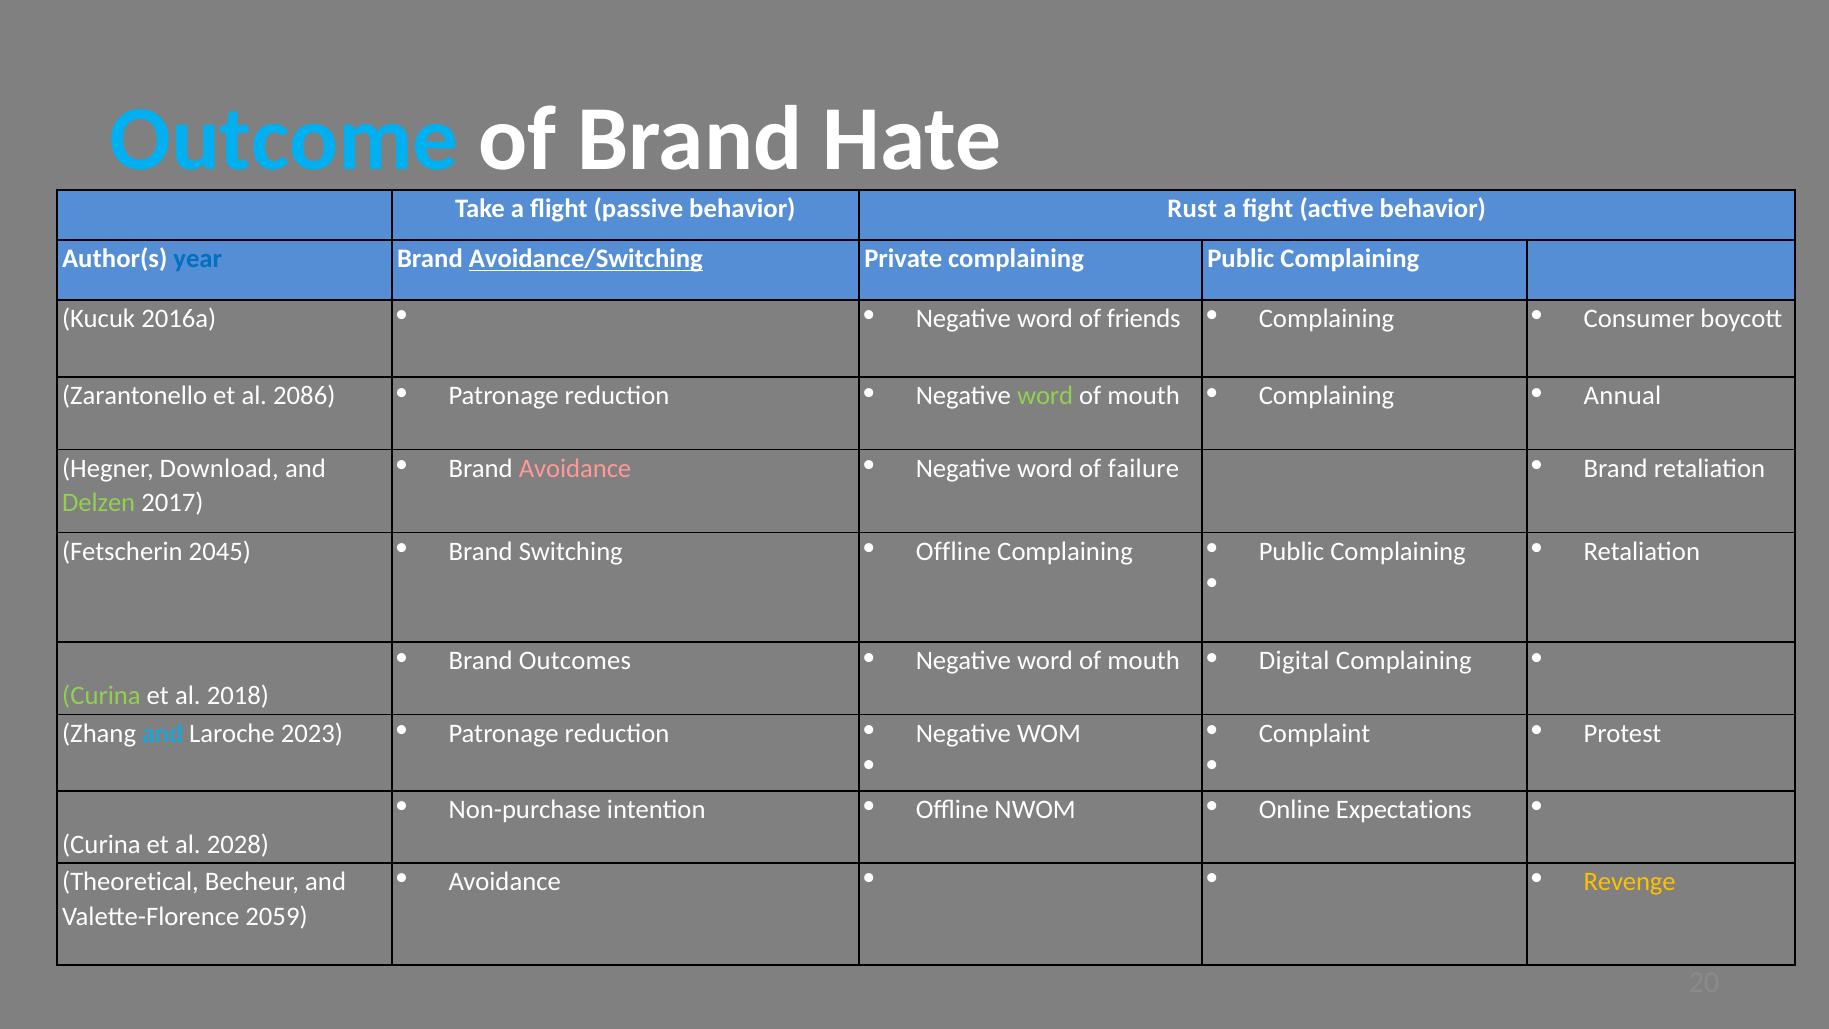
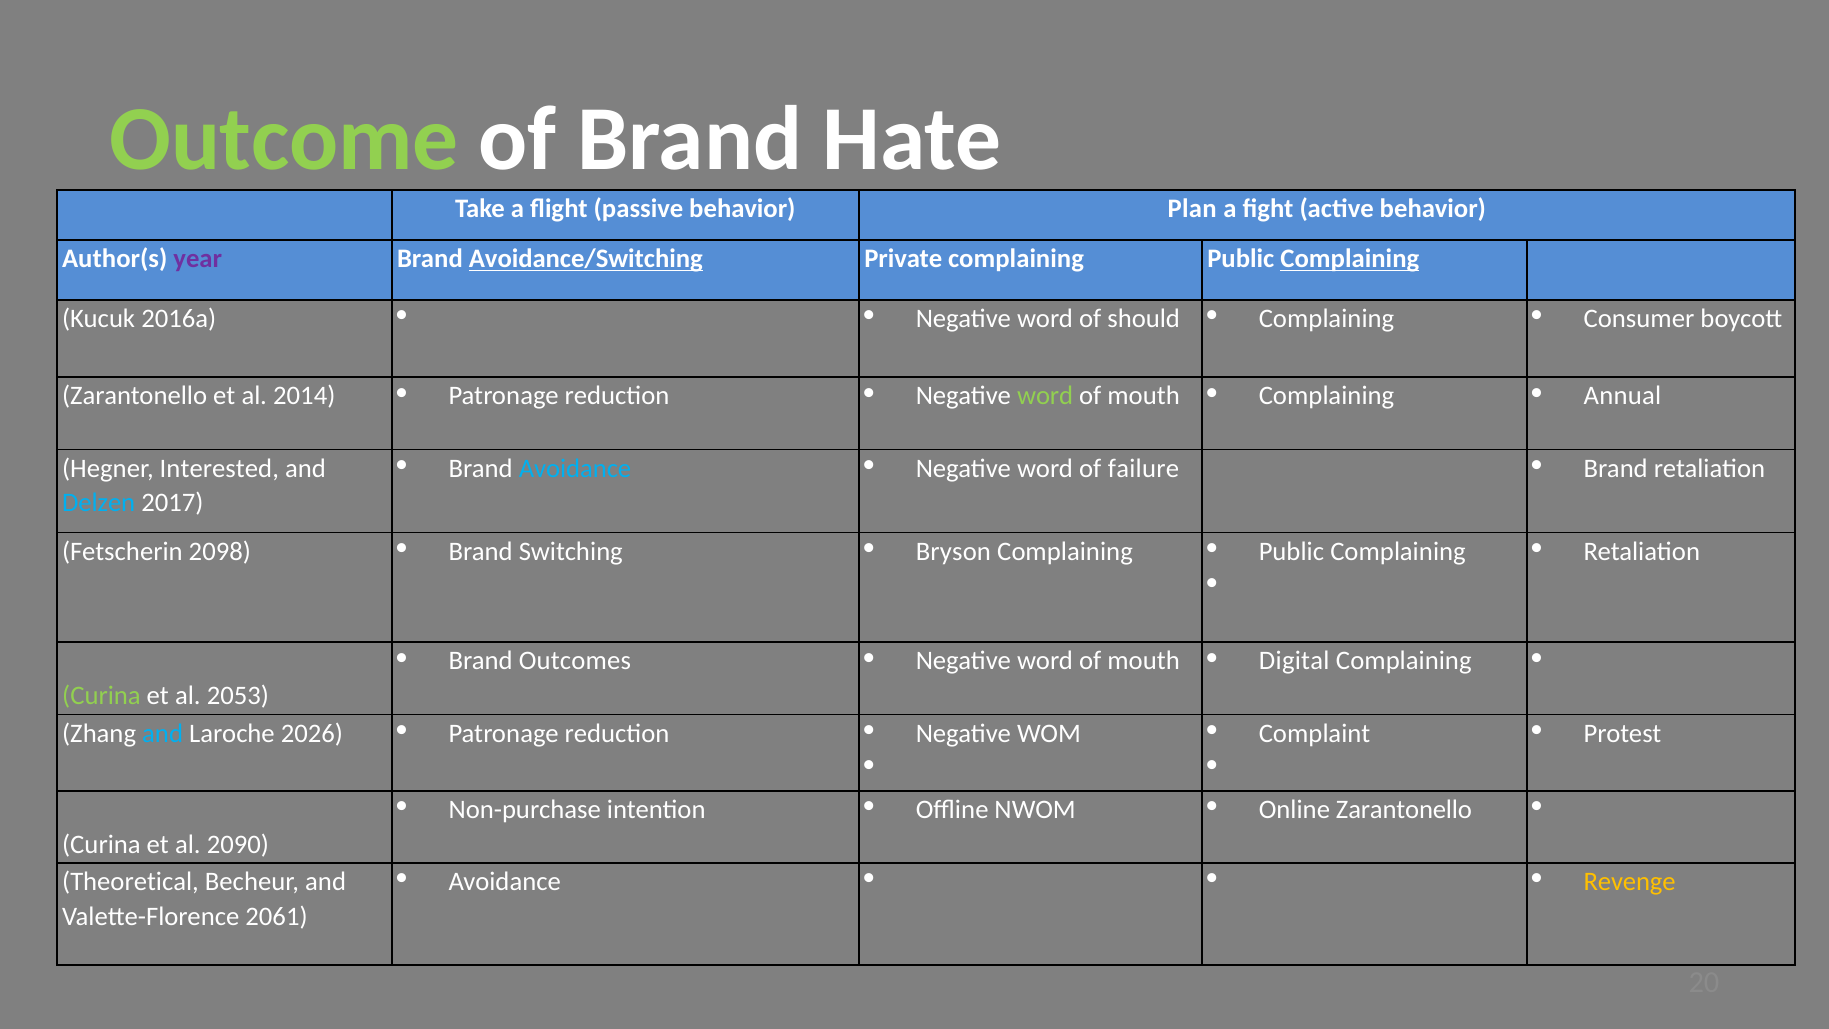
Outcome colour: light blue -> light green
Rust: Rust -> Plan
year colour: blue -> purple
Complaining at (1350, 259) underline: none -> present
friends: friends -> should
2086: 2086 -> 2014
Avoidance at (575, 468) colour: pink -> light blue
Download: Download -> Interested
Delzen colour: light green -> light blue
2045: 2045 -> 2098
Offline at (953, 551): Offline -> Bryson
2018: 2018 -> 2053
2023: 2023 -> 2026
Online Expectations: Expectations -> Zarantonello
2028: 2028 -> 2090
2059: 2059 -> 2061
